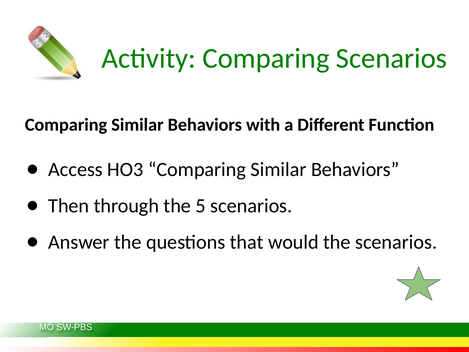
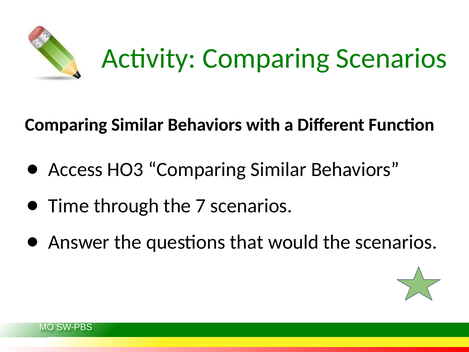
Then: Then -> Time
5: 5 -> 7
